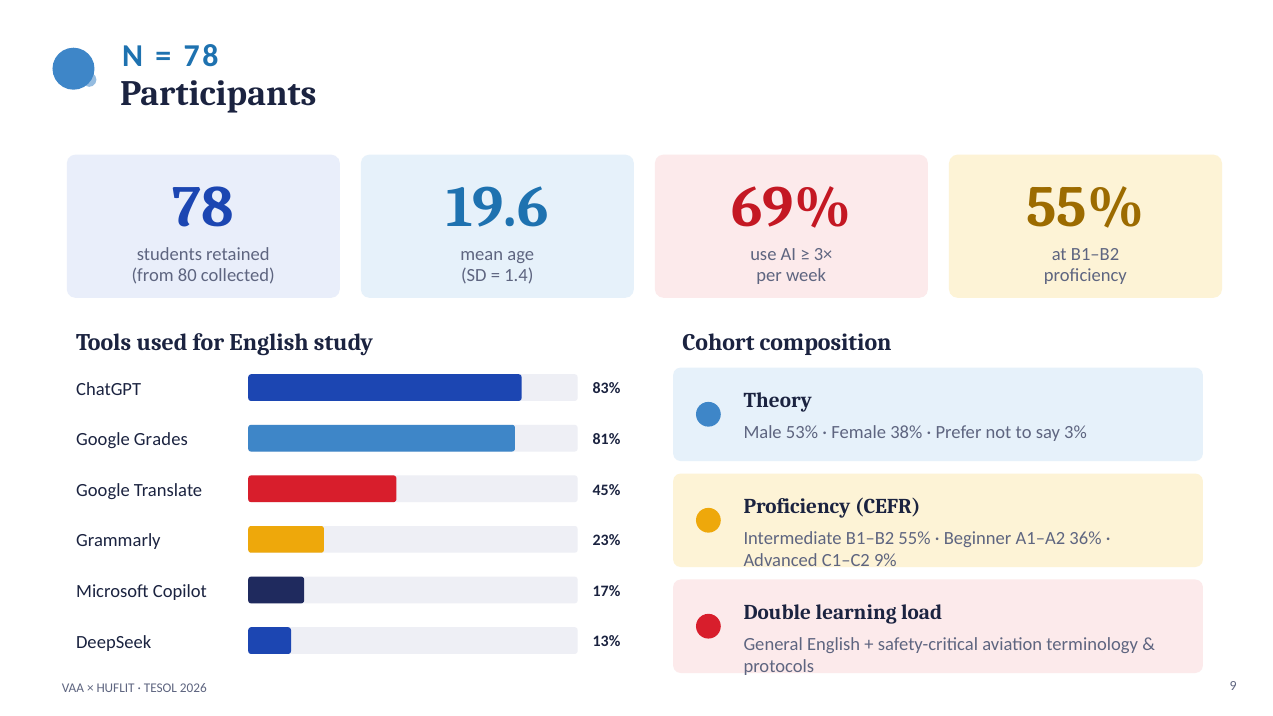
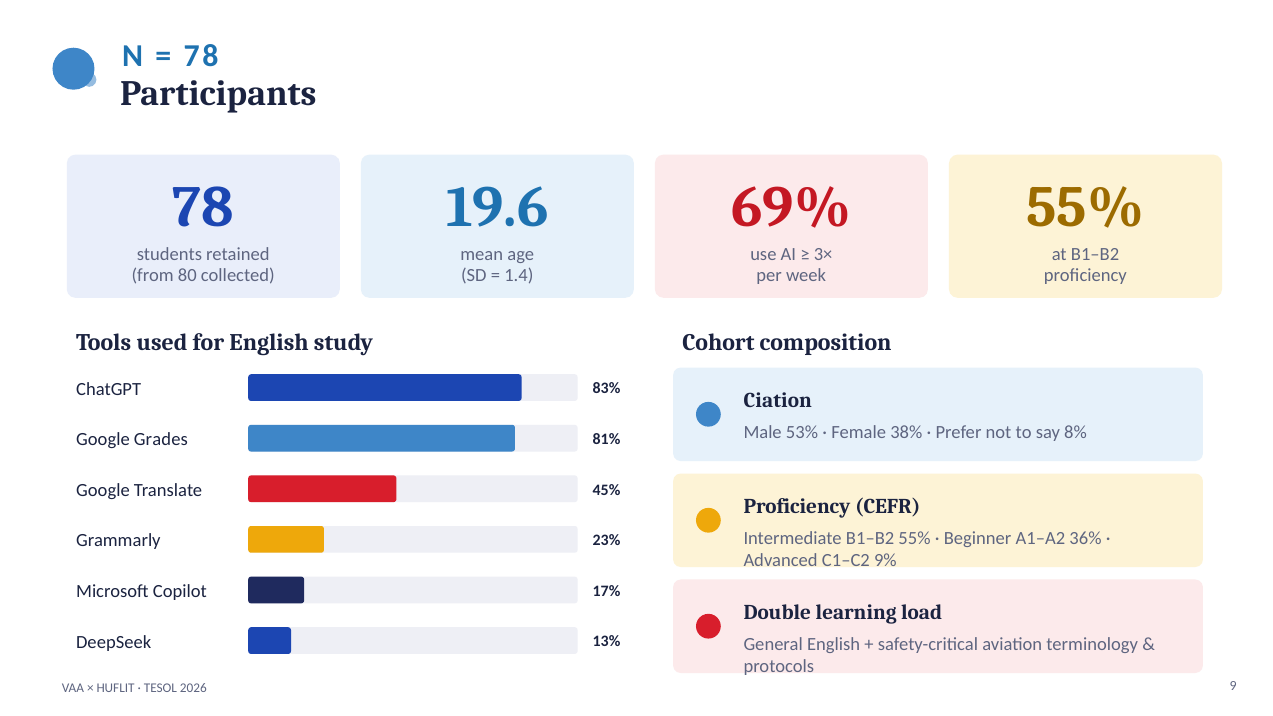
Theory: Theory -> Ciation
3%: 3% -> 8%
